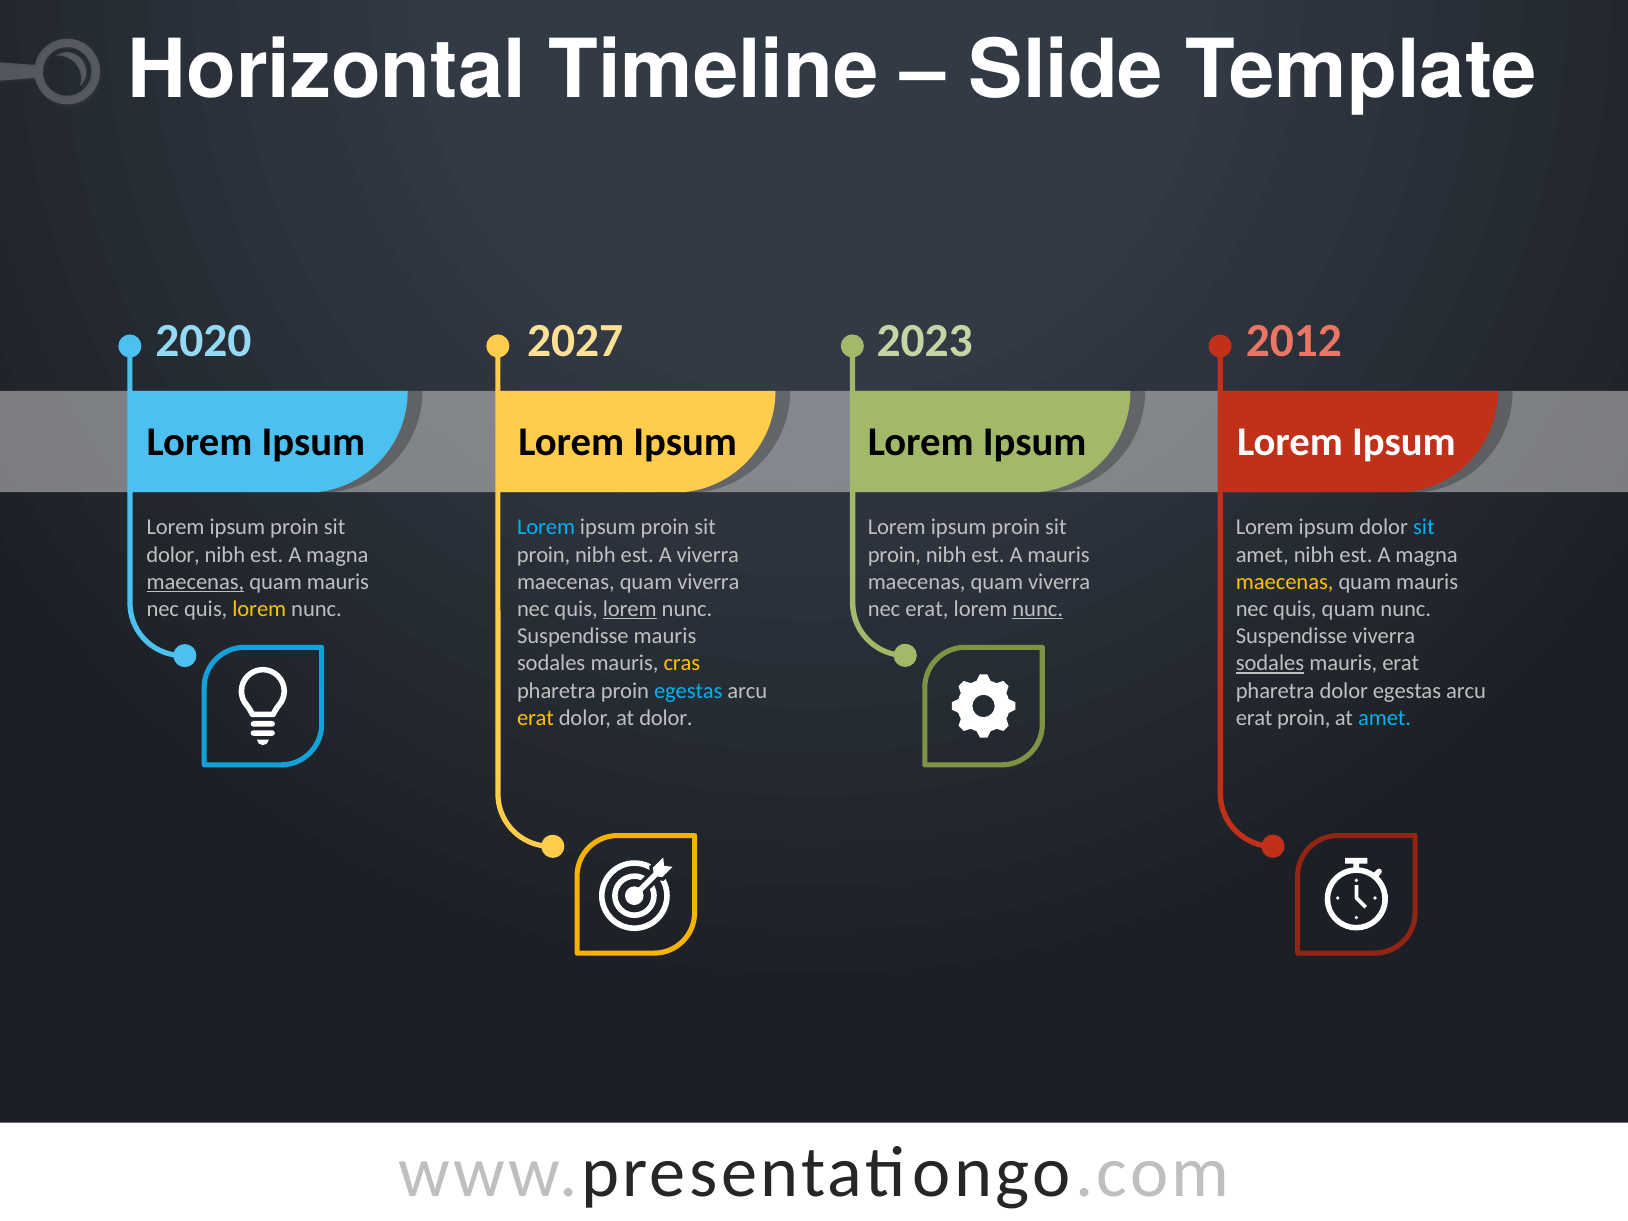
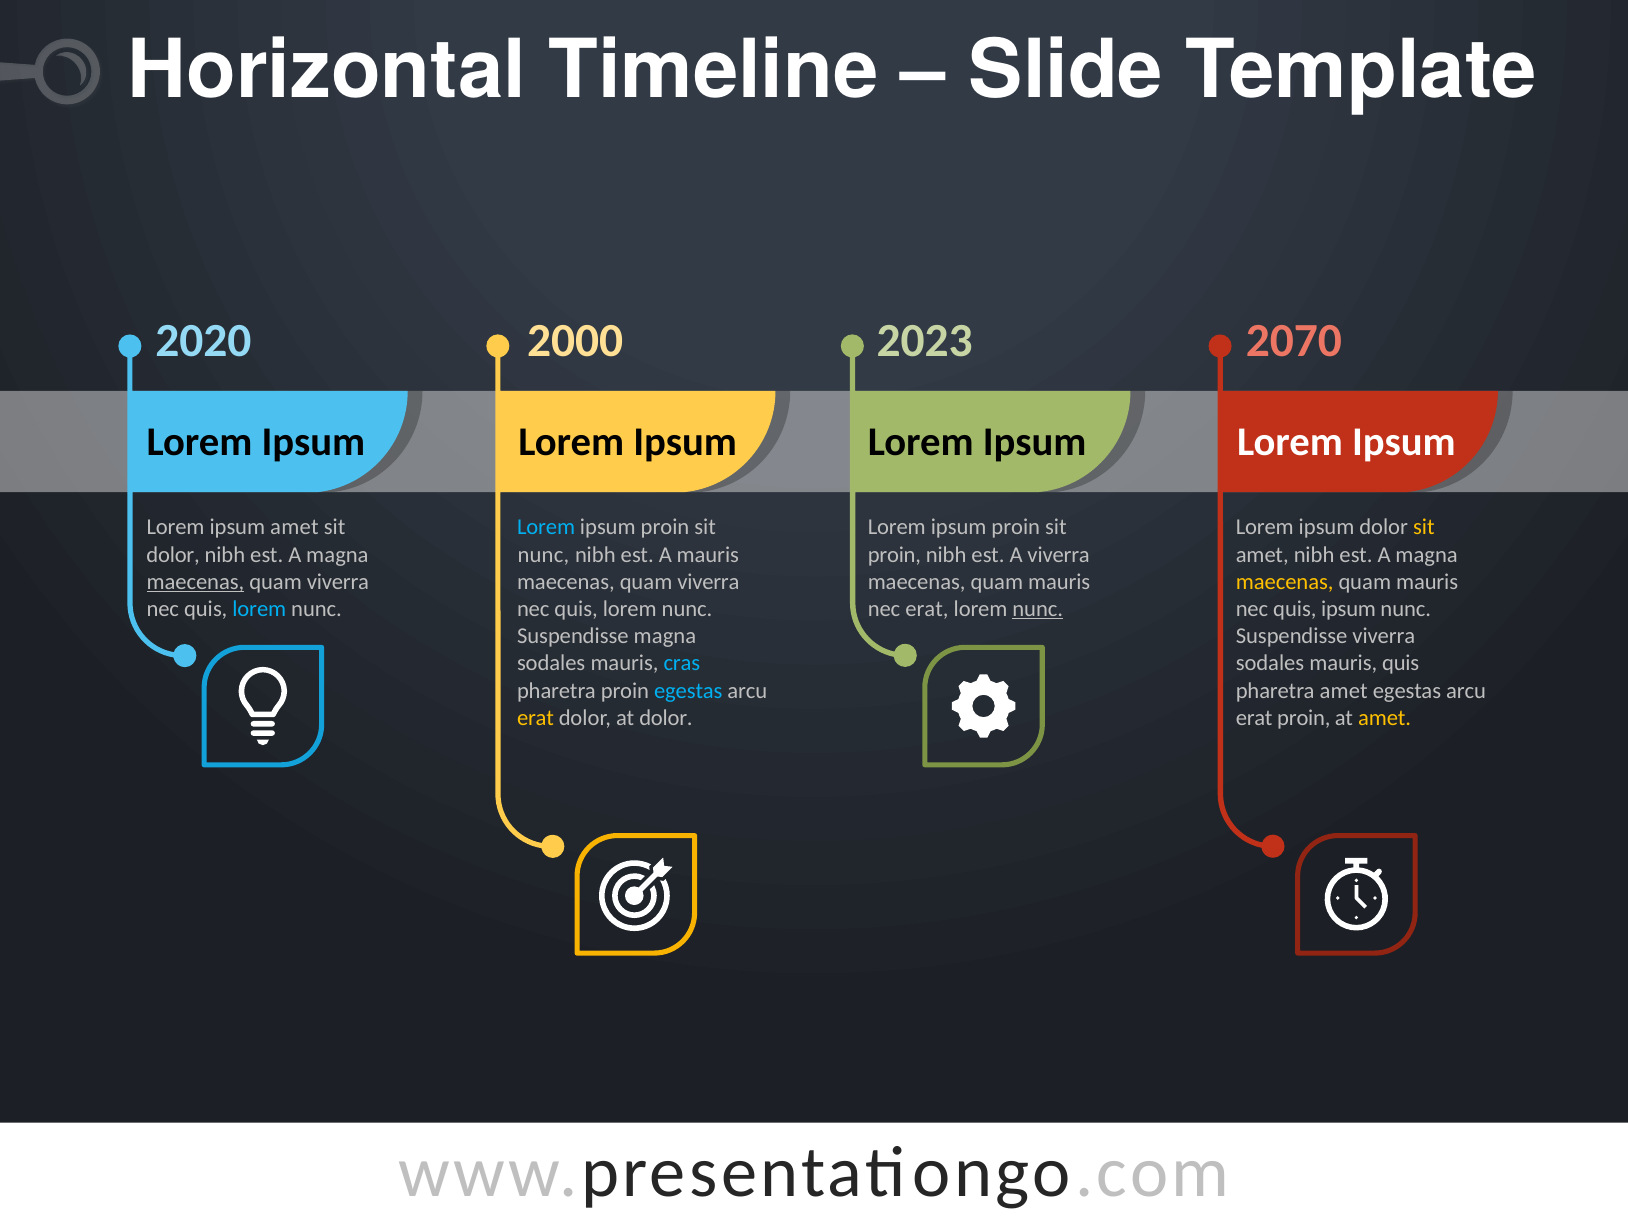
2027: 2027 -> 2000
2012: 2012 -> 2070
proin at (295, 528): proin -> amet
sit at (1424, 528) colour: light blue -> yellow
proin at (544, 555): proin -> nunc
A viverra: viverra -> mauris
A mauris: mauris -> viverra
mauris at (338, 582): mauris -> viverra
viverra at (1059, 582): viverra -> mauris
lorem at (259, 609) colour: yellow -> light blue
lorem at (630, 609) underline: present -> none
quis quam: quam -> ipsum
Suspendisse mauris: mauris -> magna
cras colour: yellow -> light blue
sodales at (1270, 663) underline: present -> none
mauris erat: erat -> quis
pharetra dolor: dolor -> amet
amet at (1385, 718) colour: light blue -> yellow
